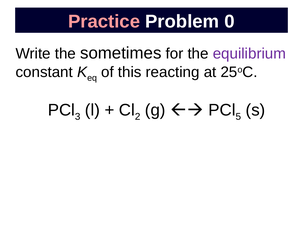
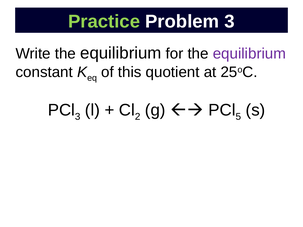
Practice colour: pink -> light green
Problem 0: 0 -> 3
Write the sometimes: sometimes -> equilibrium
reacting: reacting -> quotient
